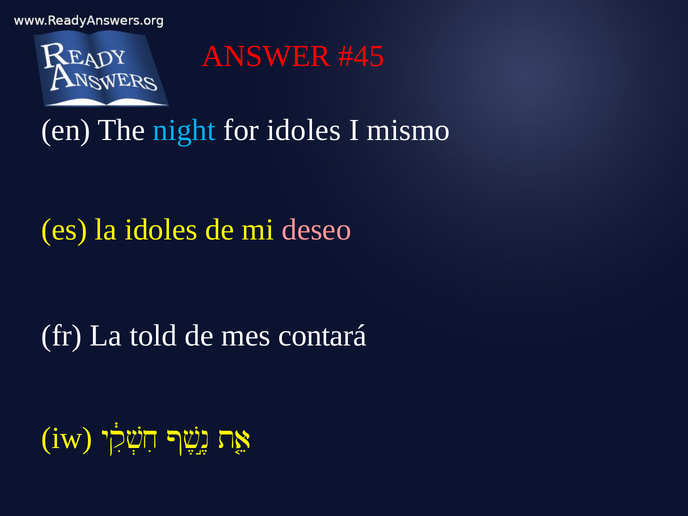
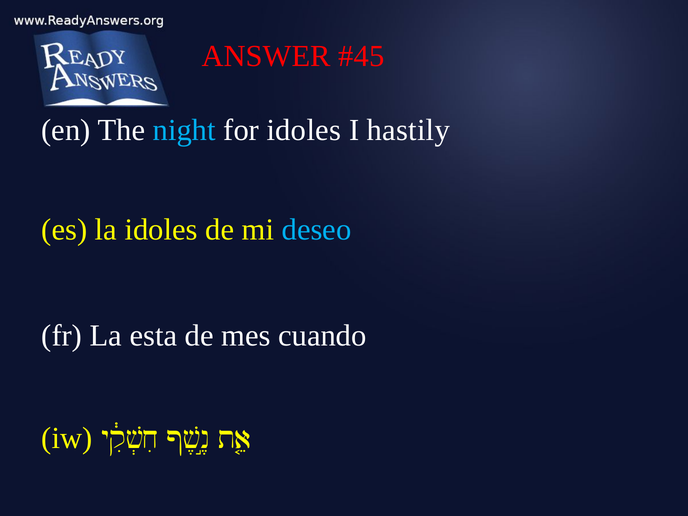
mismo: mismo -> hastily
deseo colour: pink -> light blue
told: told -> esta
contará: contará -> cuando
